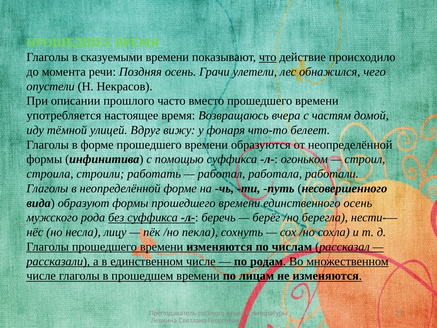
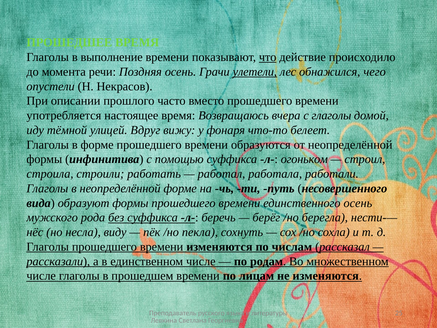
сказуемыми: сказуемыми -> выполнение
улетели underline: none -> present
с частям: частям -> глаголы
лицу: лицу -> виду
